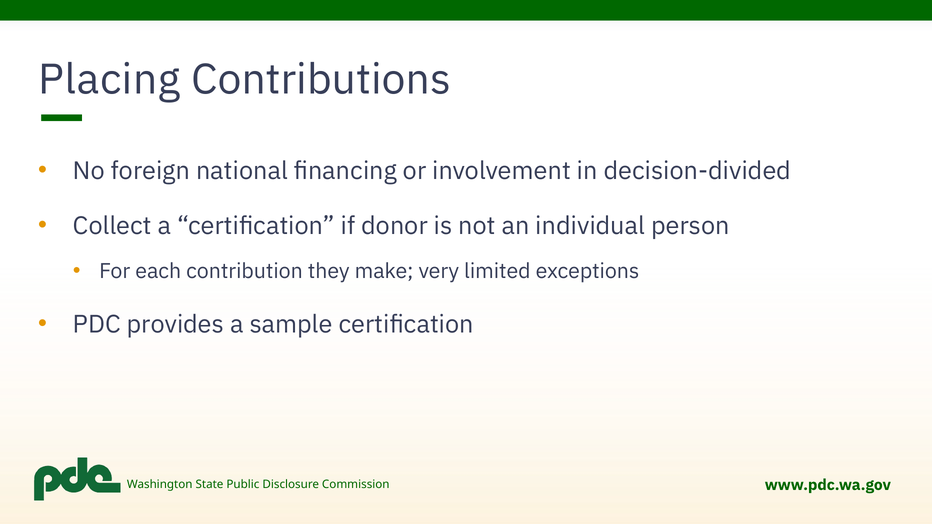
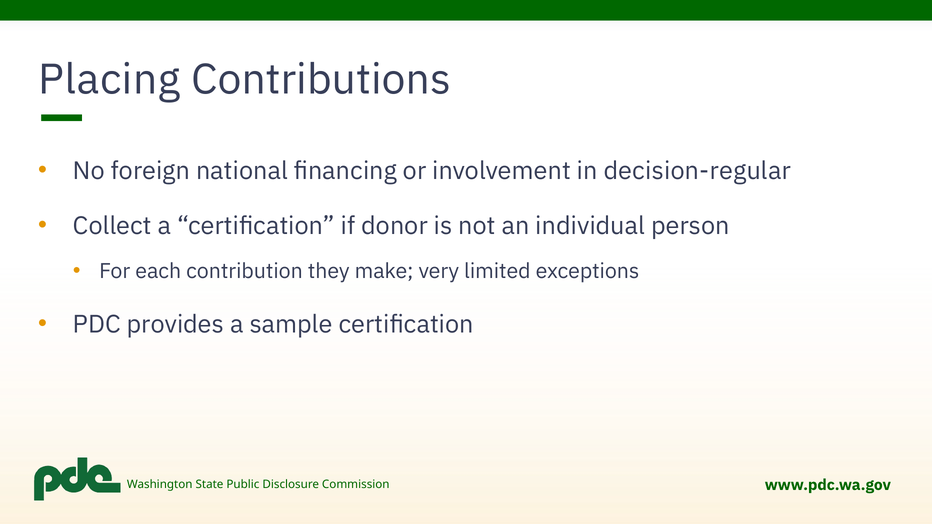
decision-divided: decision-divided -> decision-regular
